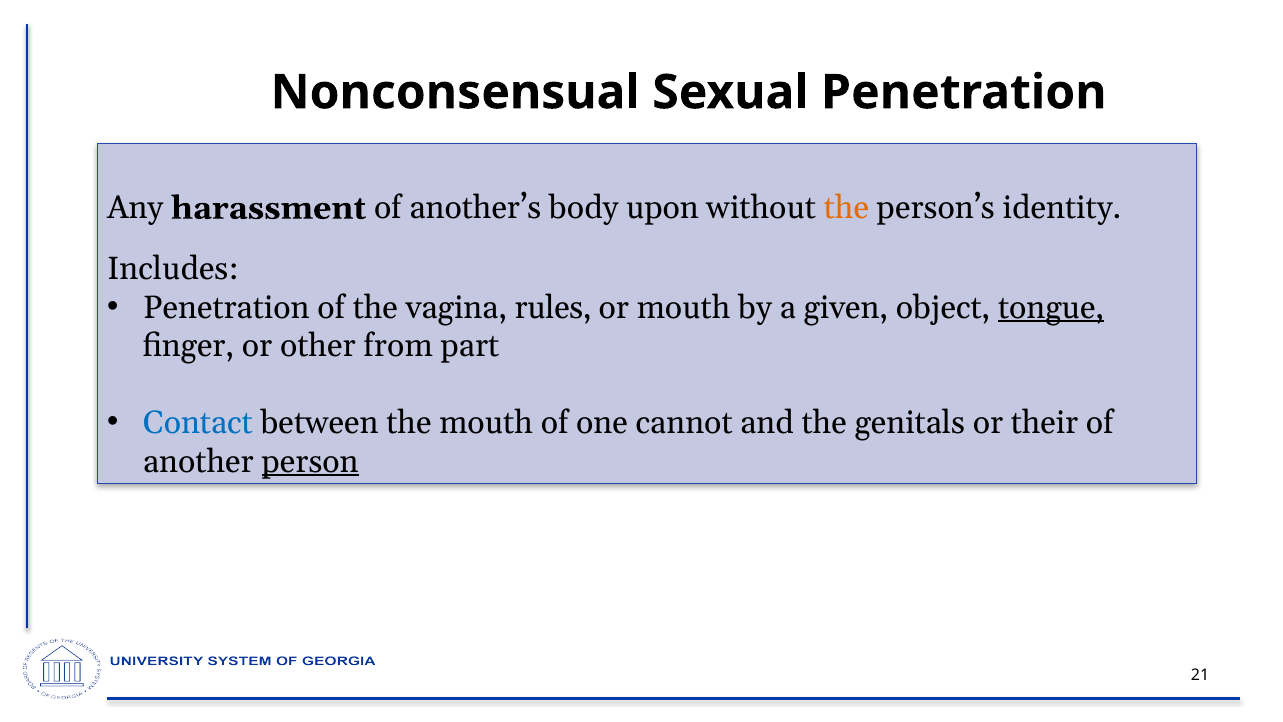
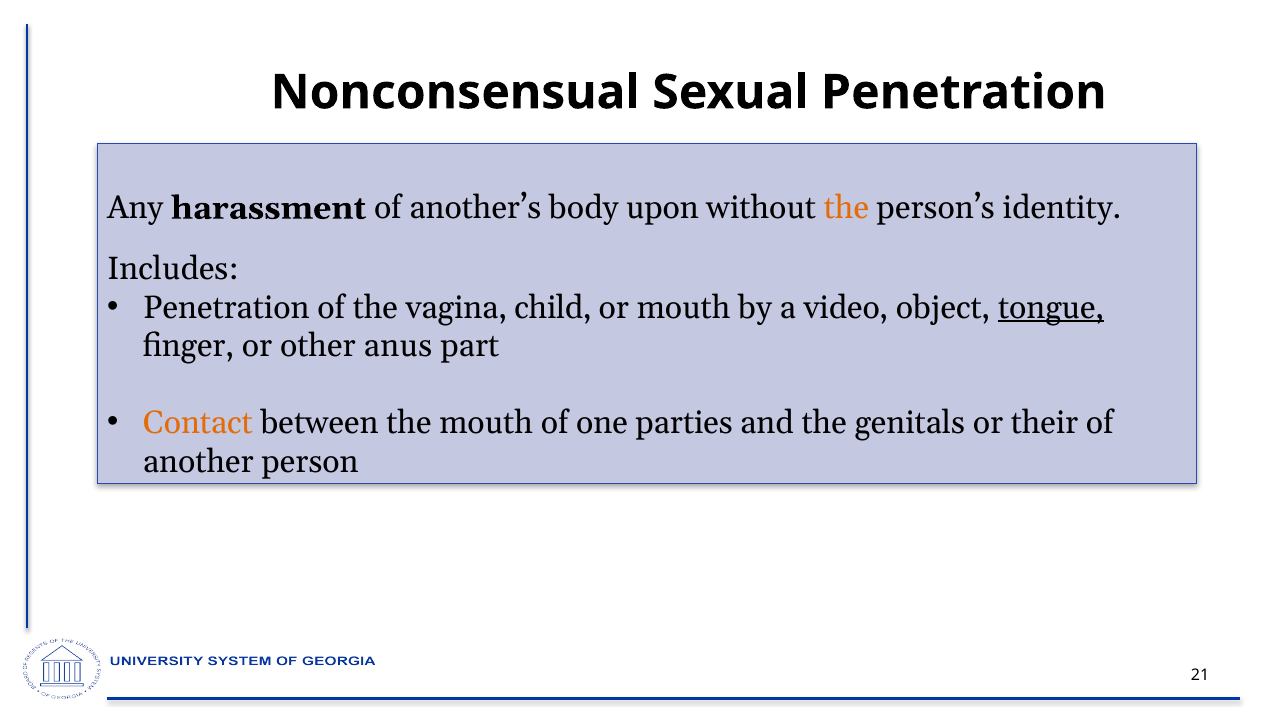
rules: rules -> child
given: given -> video
from: from -> anus
Contact colour: blue -> orange
cannot: cannot -> parties
person underline: present -> none
